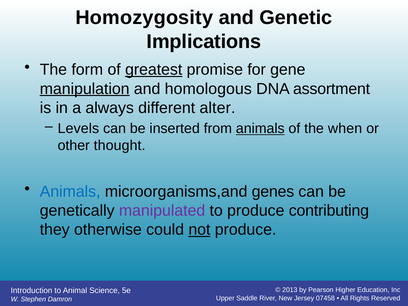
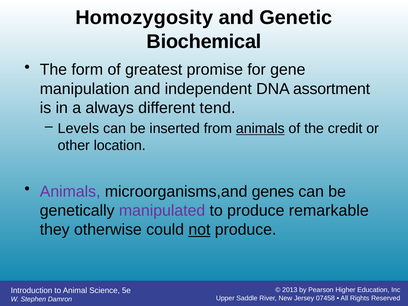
Implications: Implications -> Biochemical
greatest underline: present -> none
manipulation underline: present -> none
homologous: homologous -> independent
alter: alter -> tend
when: when -> credit
thought: thought -> location
Animals at (70, 191) colour: blue -> purple
contributing: contributing -> remarkable
